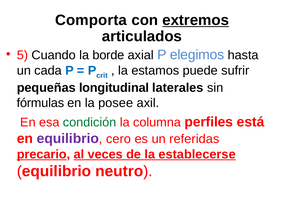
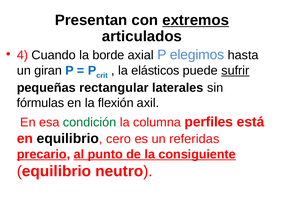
Comporta: Comporta -> Presentan
5: 5 -> 4
cada: cada -> giran
estamos: estamos -> elásticos
sufrir underline: none -> present
longitudinal: longitudinal -> rectangular
posee: posee -> flexión
equilibrio at (68, 138) colour: purple -> black
veces: veces -> punto
establecerse: establecerse -> consiguiente
